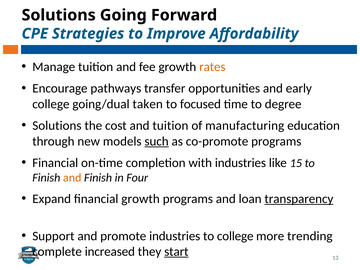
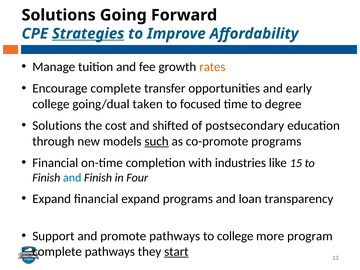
Strategies underline: none -> present
Encourage pathways: pathways -> complete
and tuition: tuition -> shifted
manufacturing: manufacturing -> postsecondary
and at (72, 178) colour: orange -> blue
financial growth: growth -> expand
transparency underline: present -> none
promote industries: industries -> pathways
trending: trending -> program
complete increased: increased -> pathways
